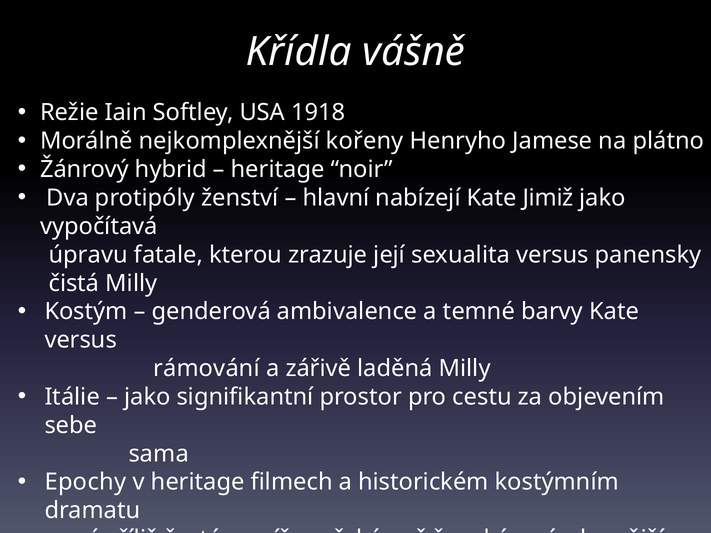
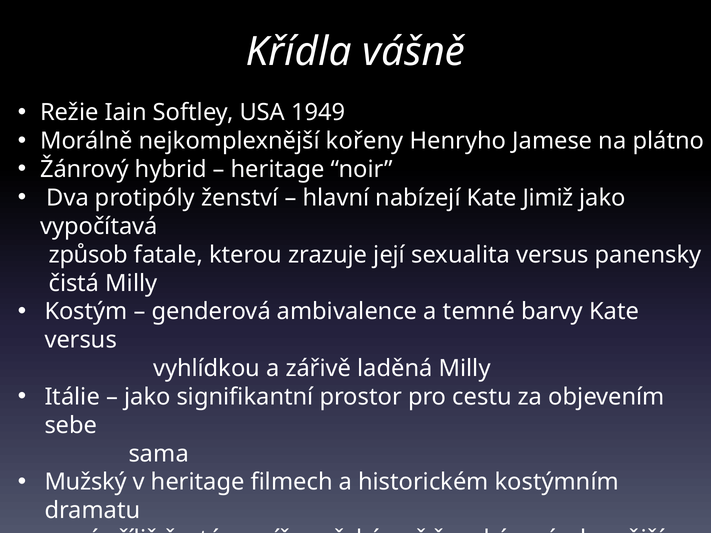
1918: 1918 -> 1949
úpravu: úpravu -> způsob
rámování: rámování -> vyhlídkou
Epochy: Epochy -> Mužský
